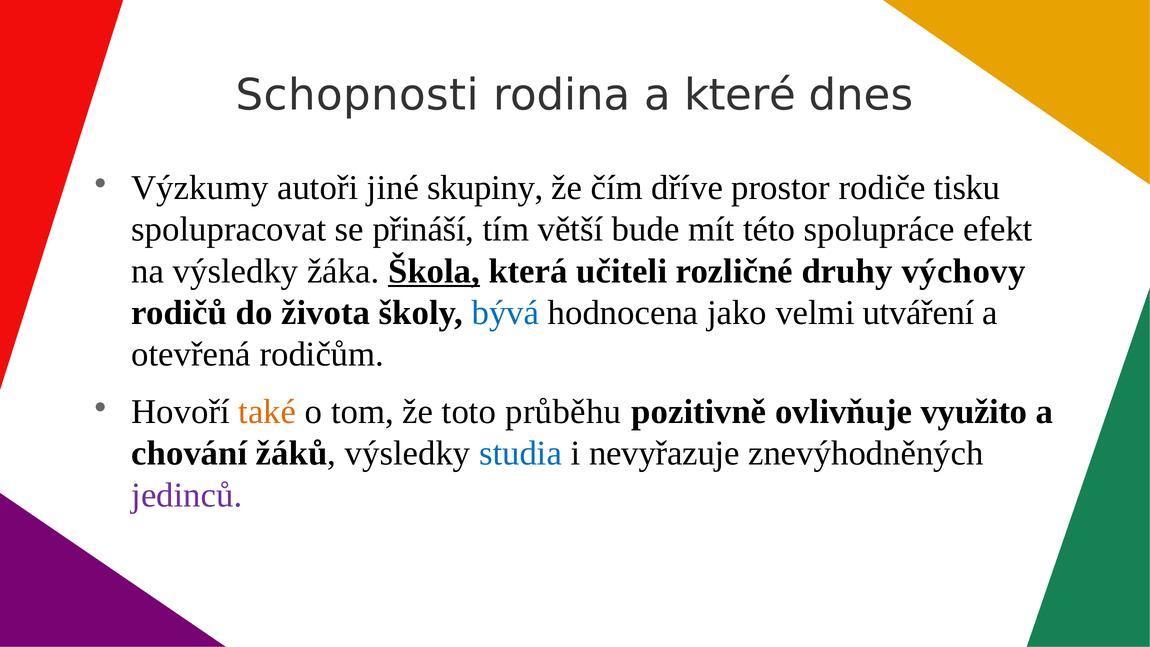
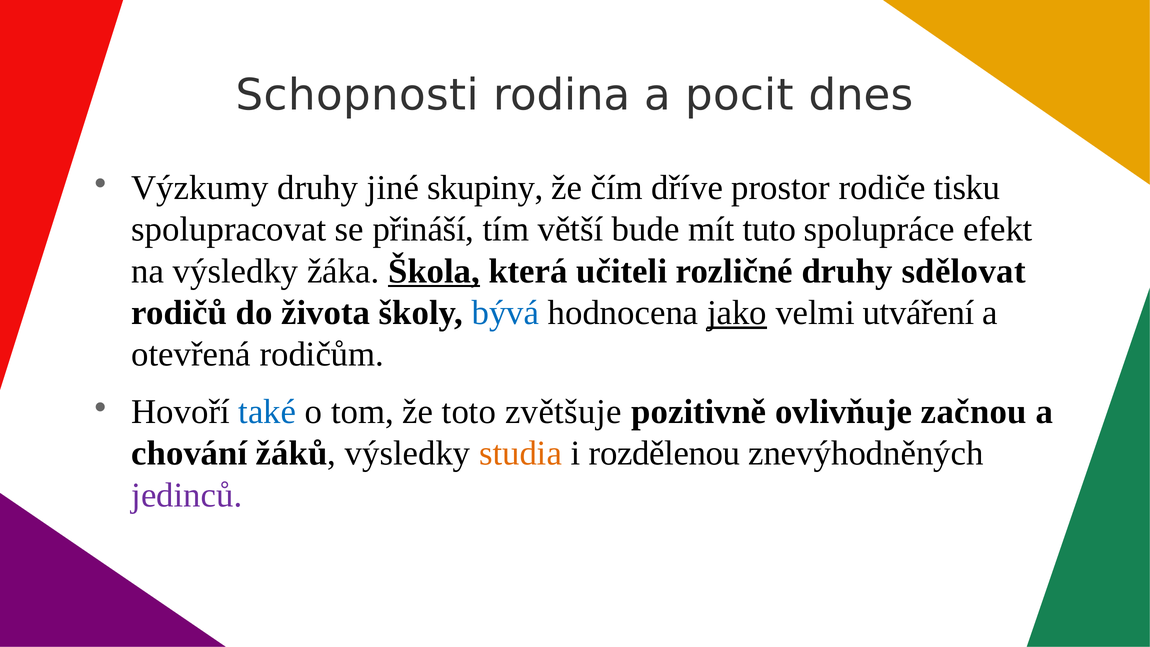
které: které -> pocit
Výzkumy autoři: autoři -> druhy
této: této -> tuto
výchovy: výchovy -> sdělovat
jako underline: none -> present
také colour: orange -> blue
průběhu: průběhu -> zvětšuje
využito: využito -> začnou
studia colour: blue -> orange
nevyřazuje: nevyřazuje -> rozdělenou
